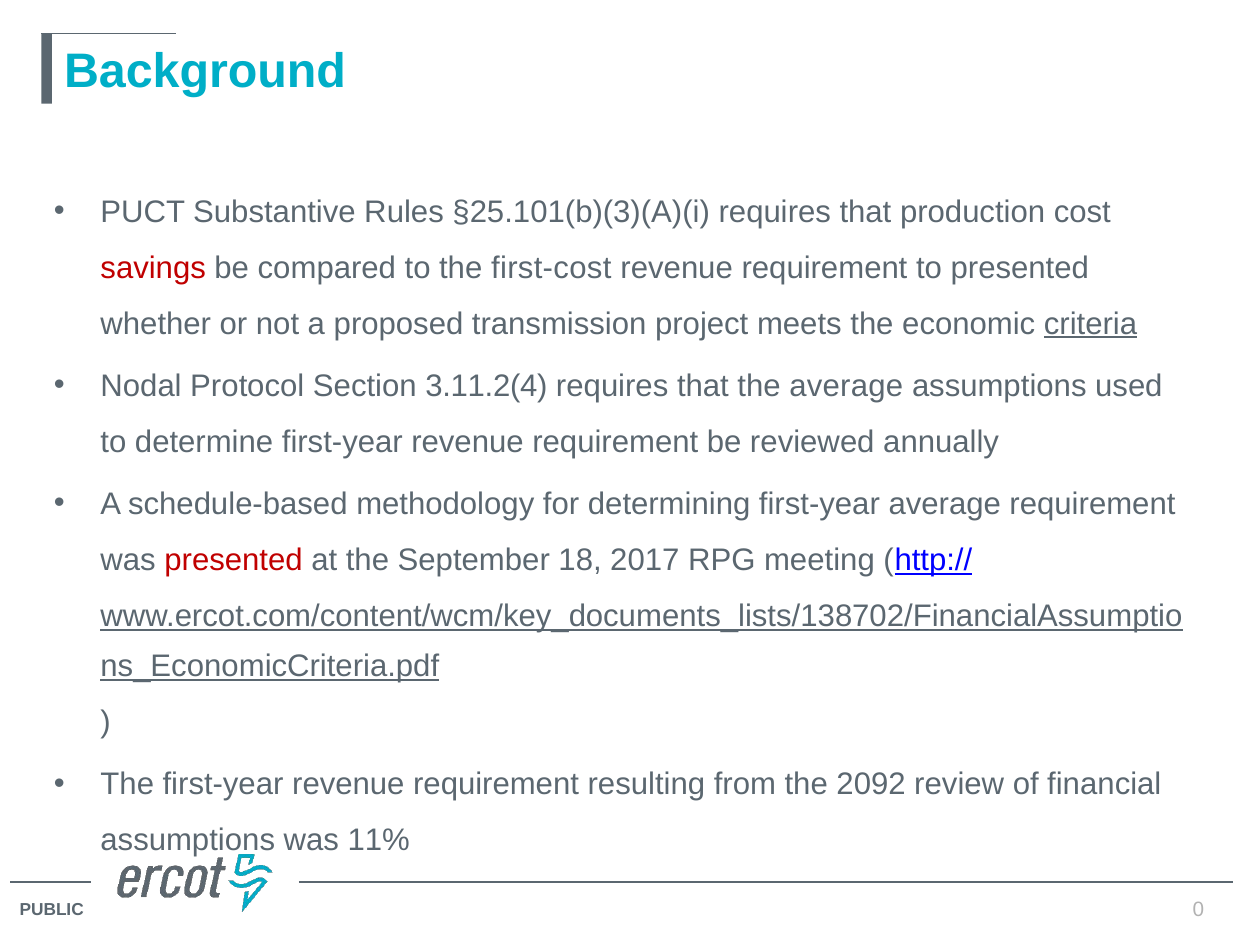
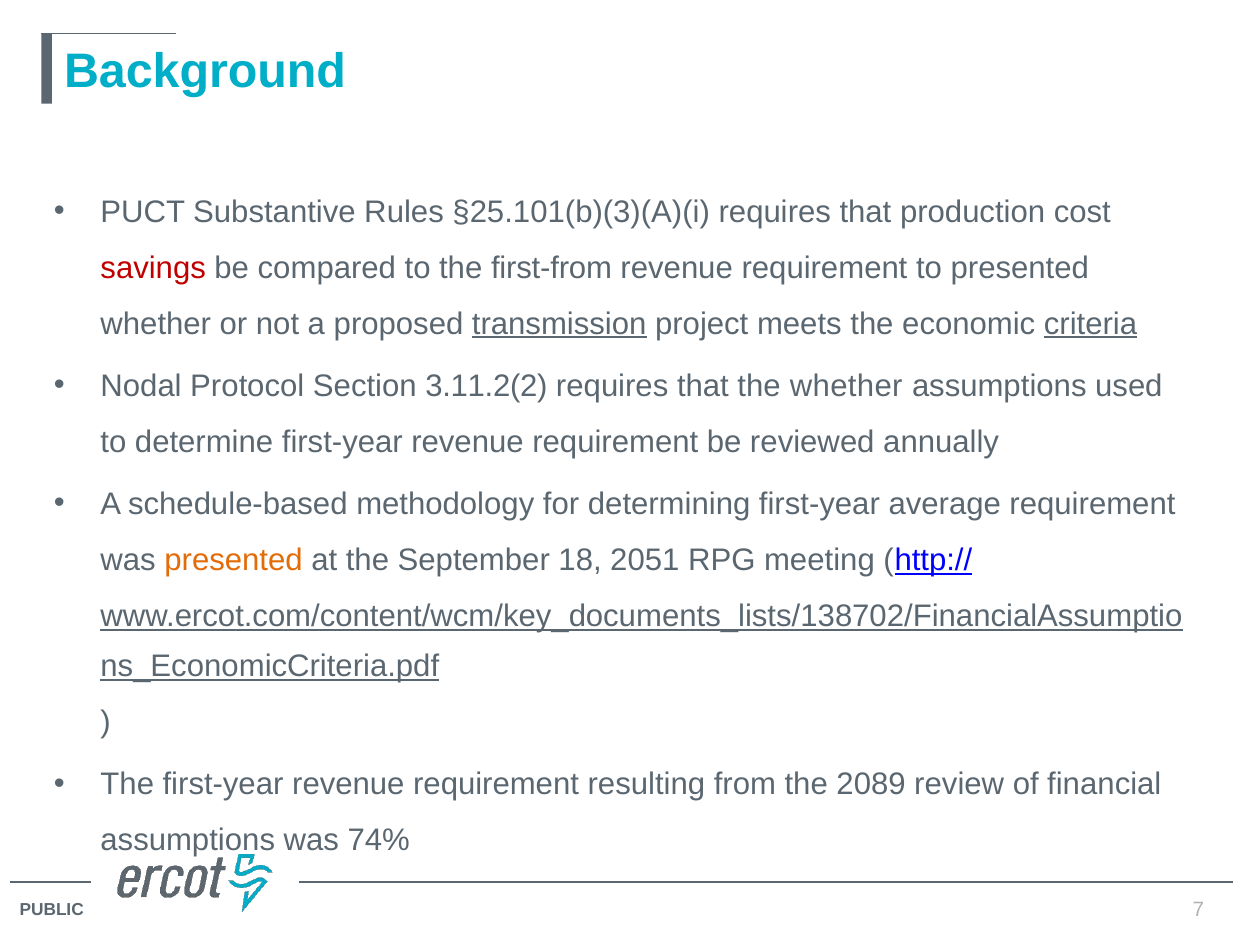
first-cost: first-cost -> first-from
transmission underline: none -> present
3.11.2(4: 3.11.2(4 -> 3.11.2(2
the average: average -> whether
presented at (234, 560) colour: red -> orange
2017: 2017 -> 2051
2092: 2092 -> 2089
11%: 11% -> 74%
0: 0 -> 7
